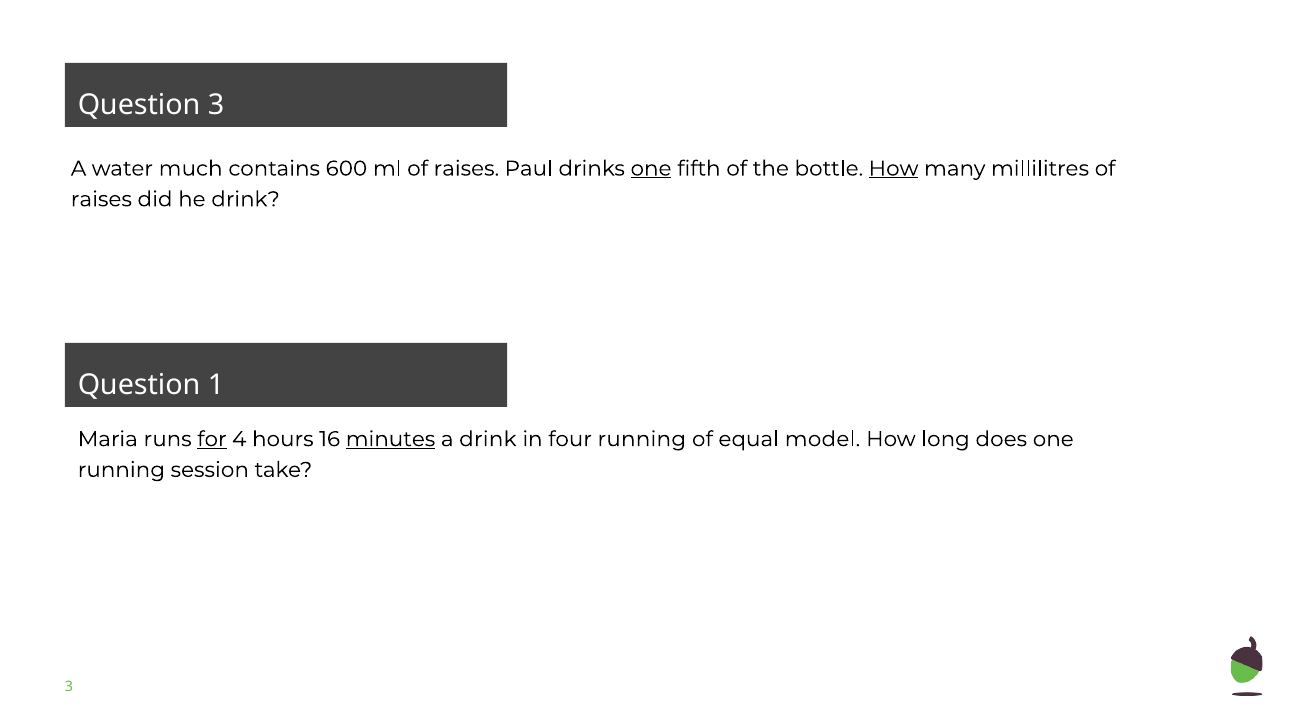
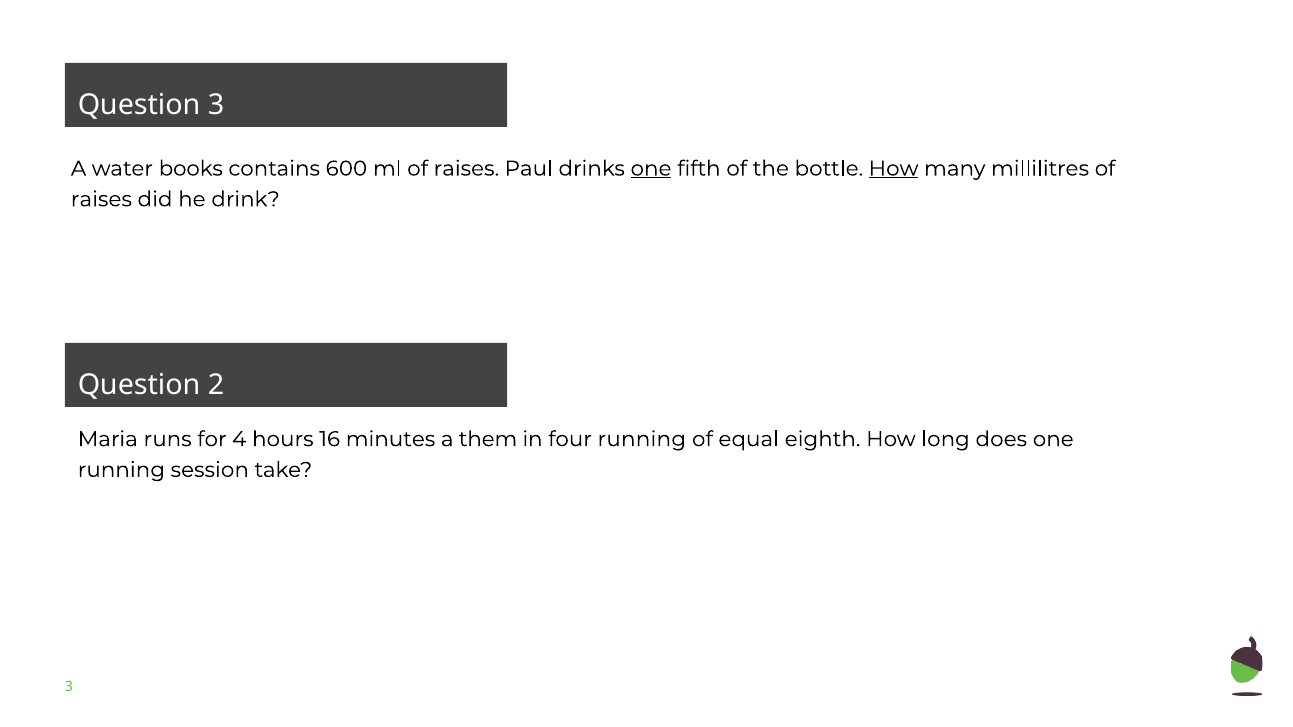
much: much -> books
1: 1 -> 2
for underline: present -> none
minutes underline: present -> none
a drink: drink -> them
model: model -> eighth
